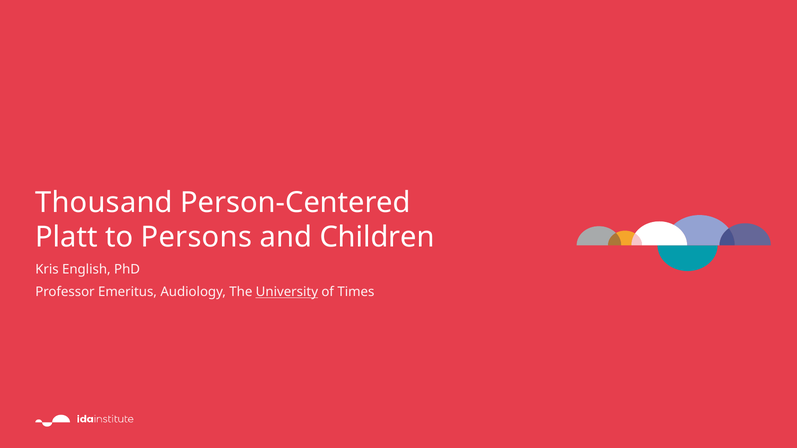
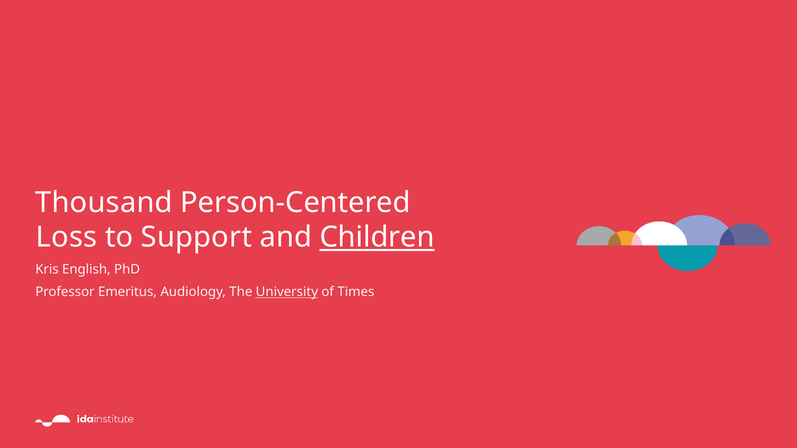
Platt: Platt -> Loss
Persons: Persons -> Support
Children underline: none -> present
